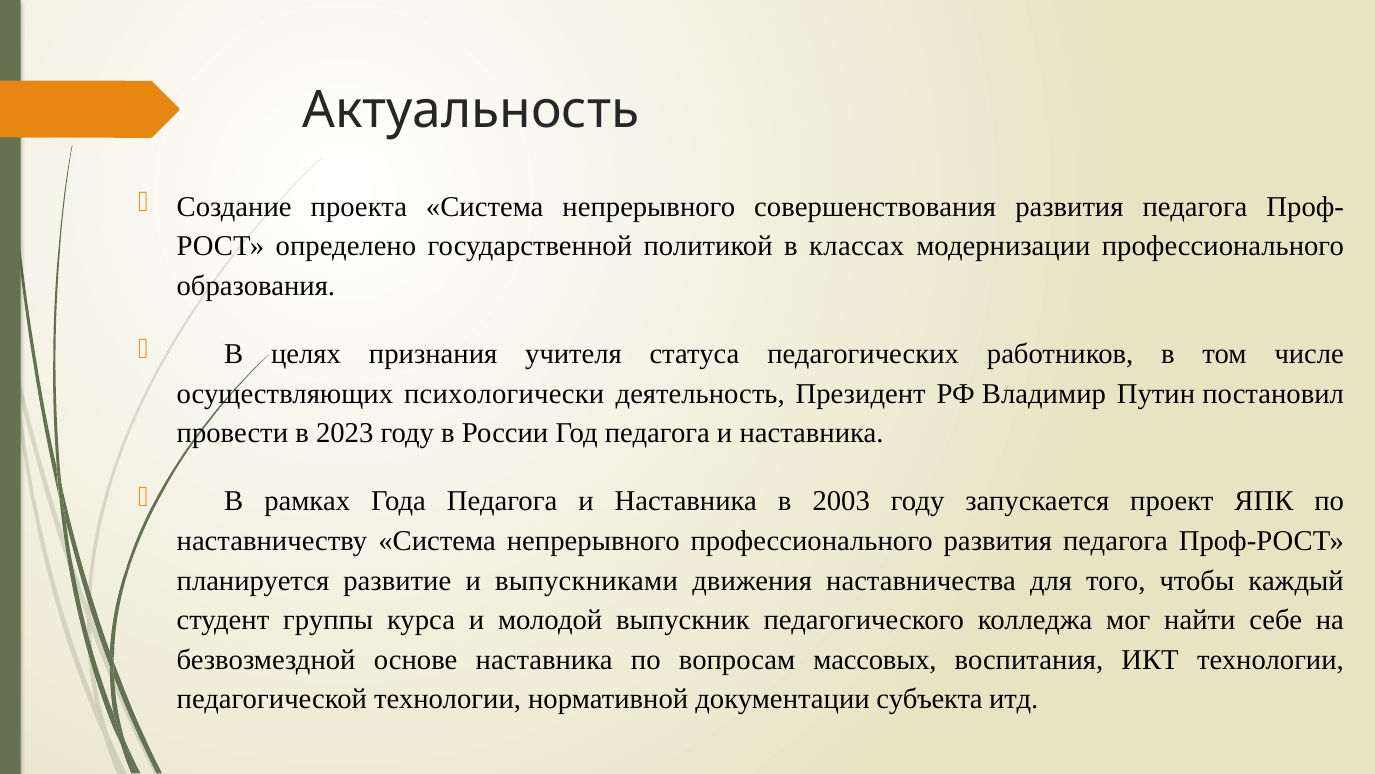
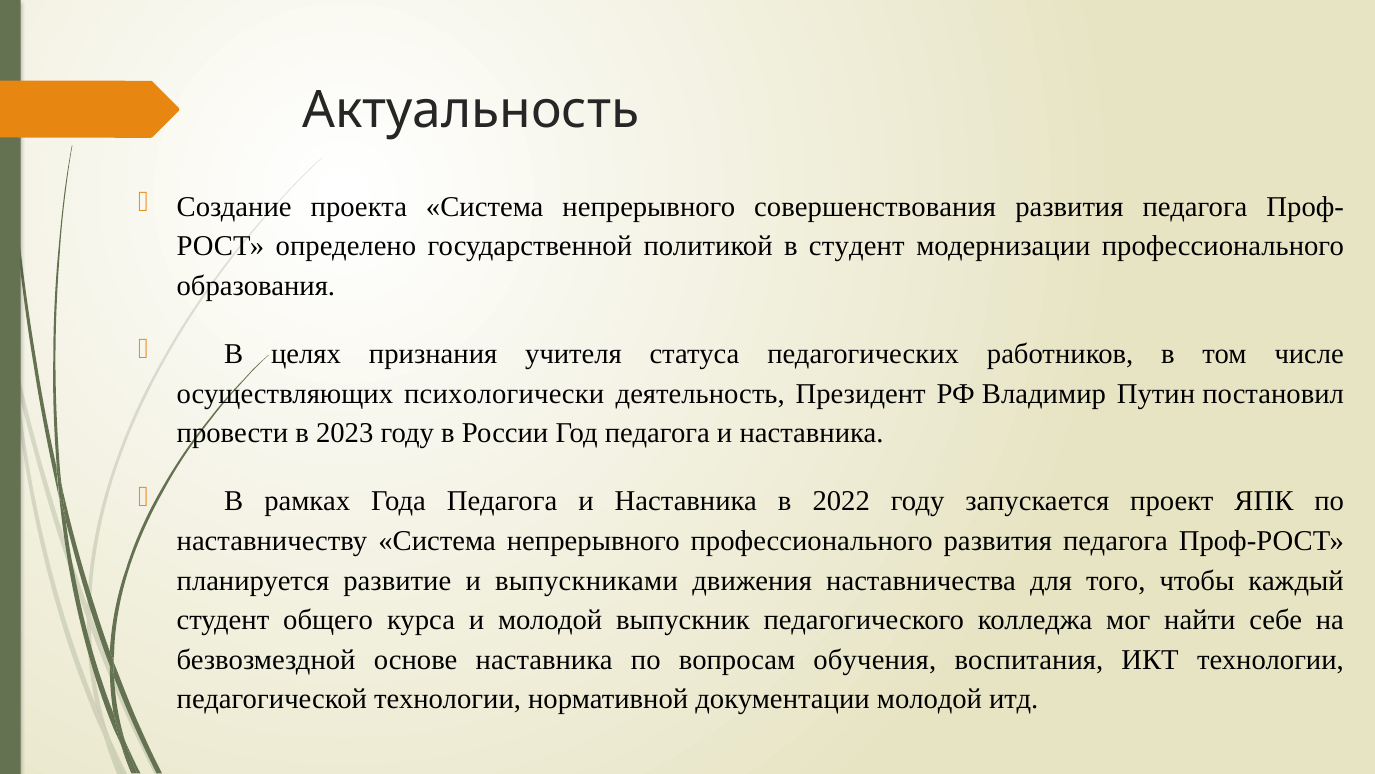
в классах: классах -> студент
2003: 2003 -> 2022
группы: группы -> общего
массовых: массовых -> обучения
документации субъекта: субъекта -> молодой
